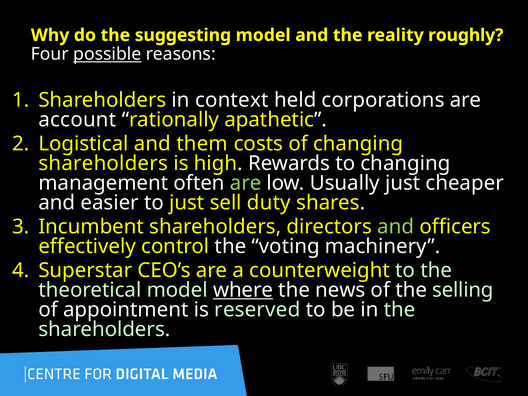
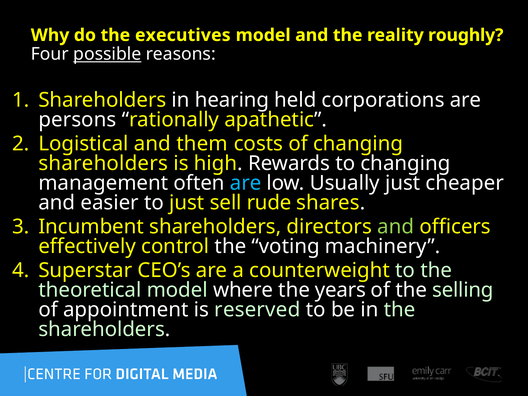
suggesting: suggesting -> executives
context: context -> hearing
account: account -> persons
are at (246, 183) colour: light green -> light blue
duty: duty -> rude
where underline: present -> none
news: news -> years
